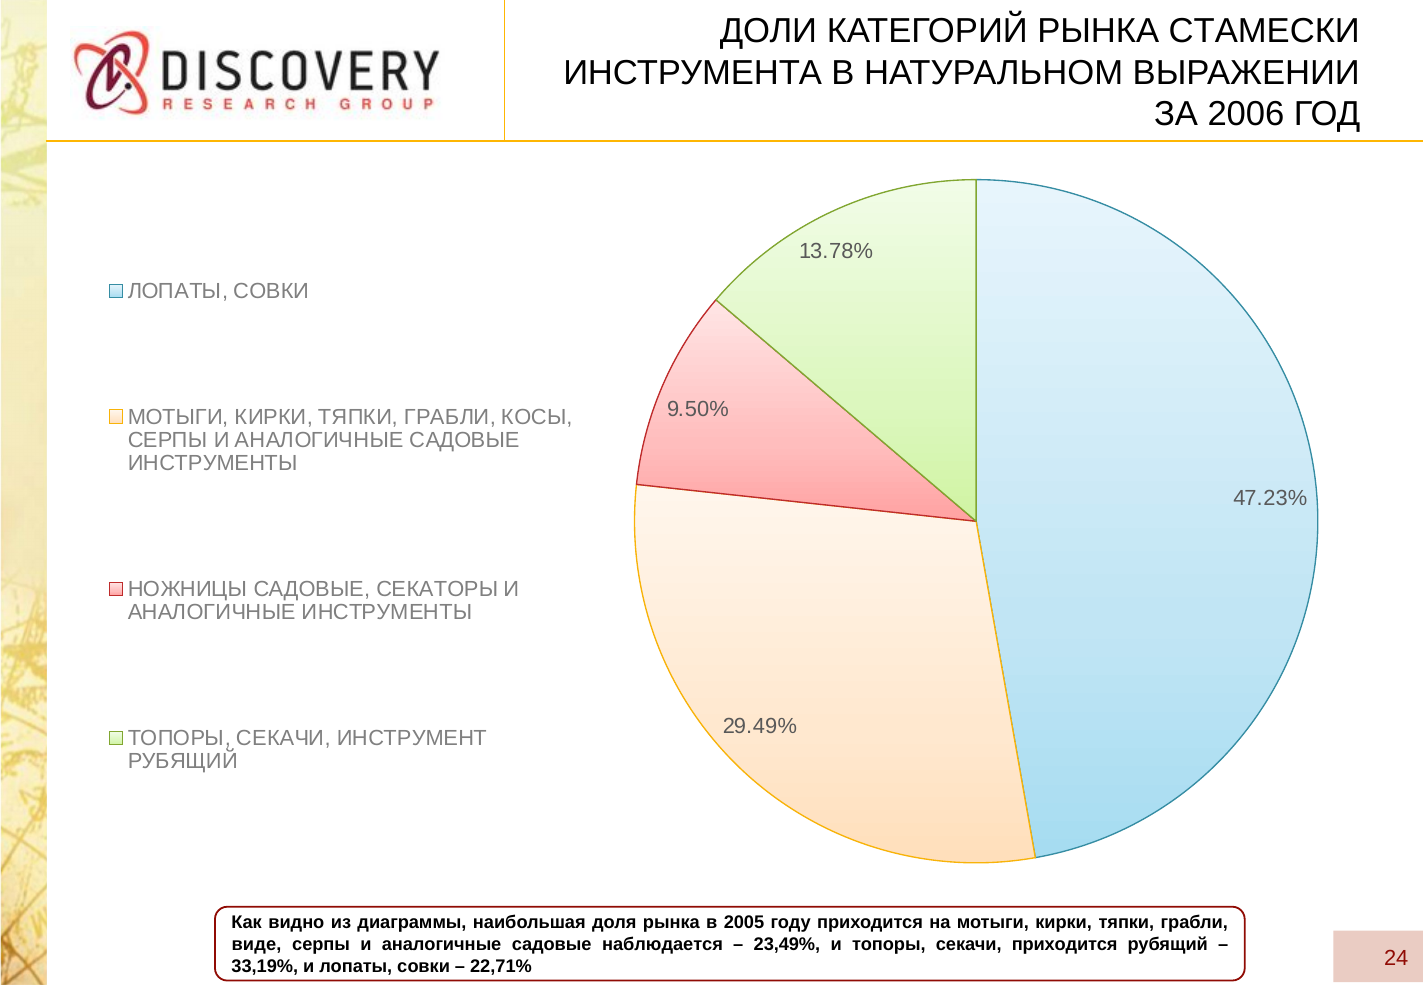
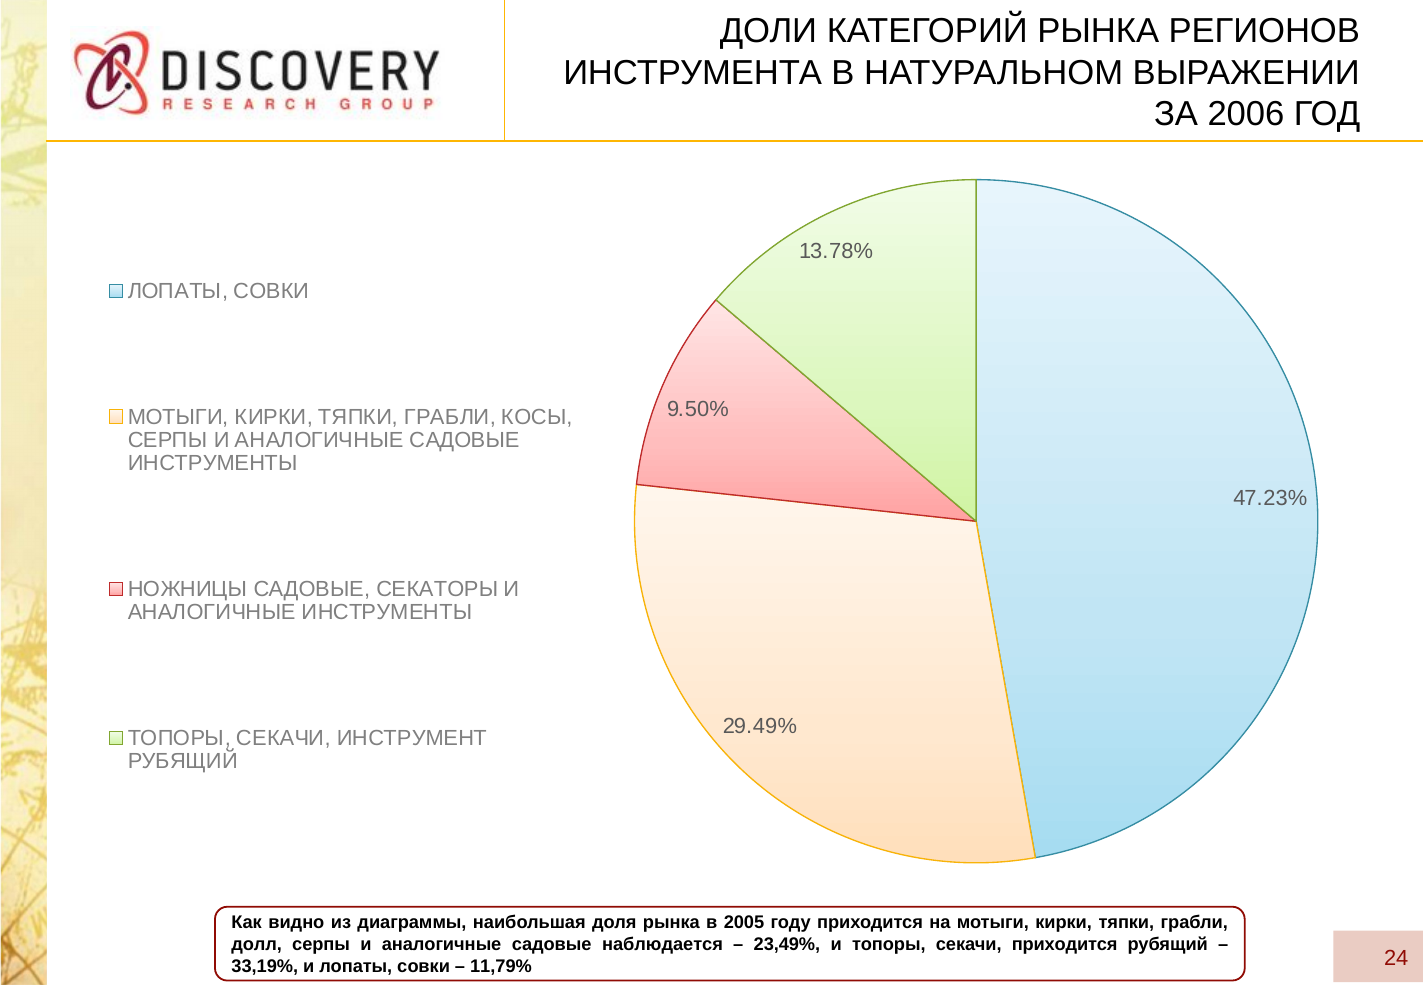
СТАМЕСКИ: СТАМЕСКИ -> РЕГИОНОВ
виде: виде -> долл
22,71%: 22,71% -> 11,79%
